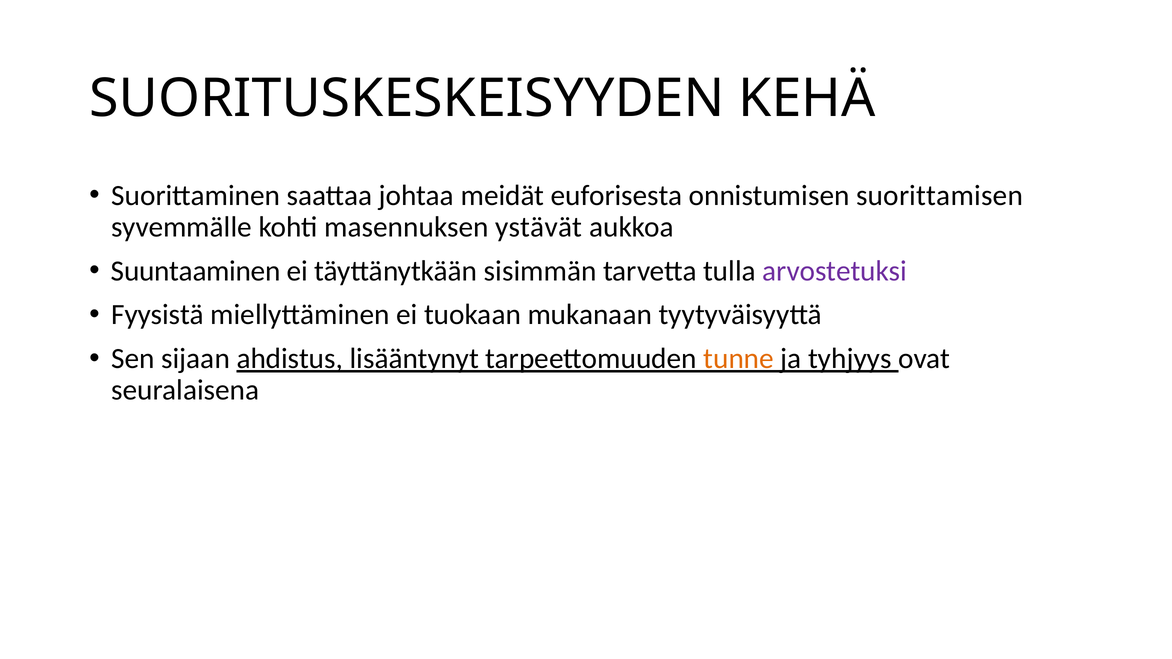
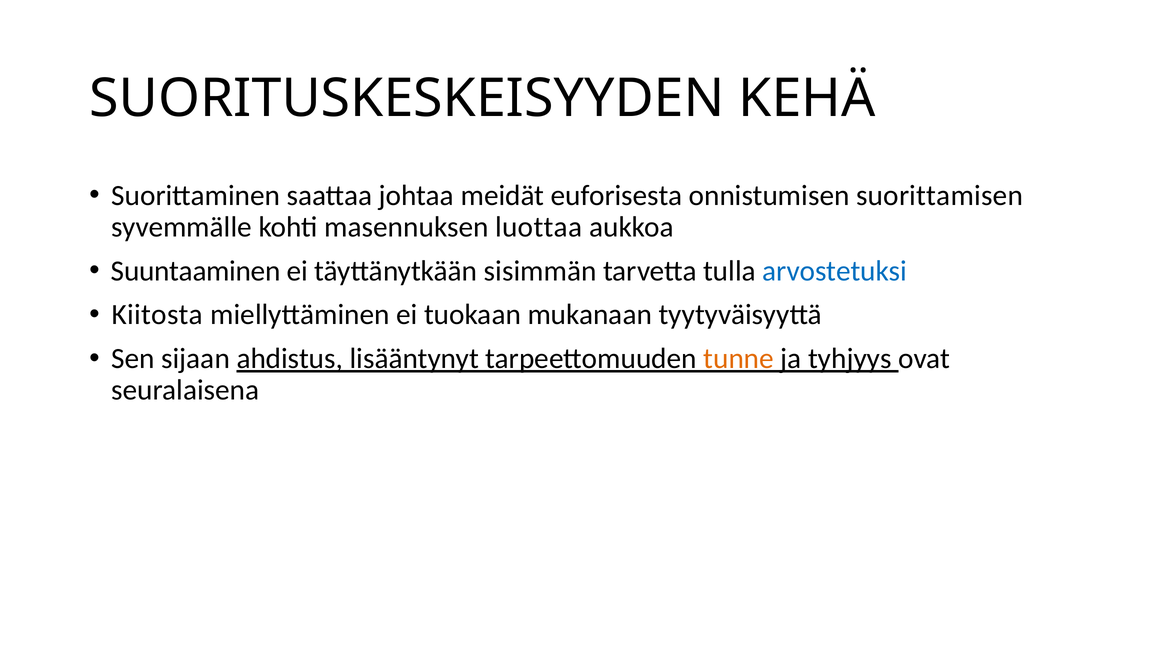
ystävät: ystävät -> luottaa
arvostetuksi colour: purple -> blue
Fyysistä: Fyysistä -> Kiitosta
